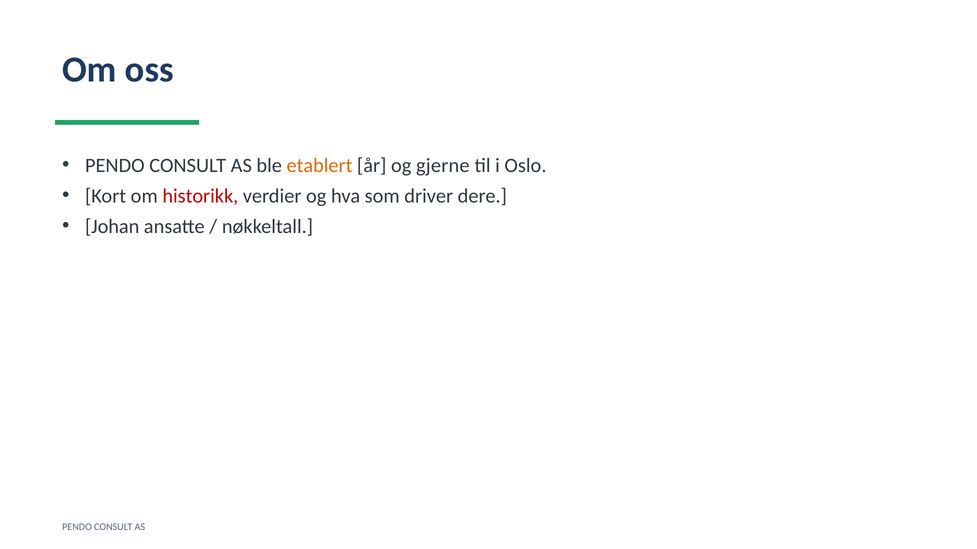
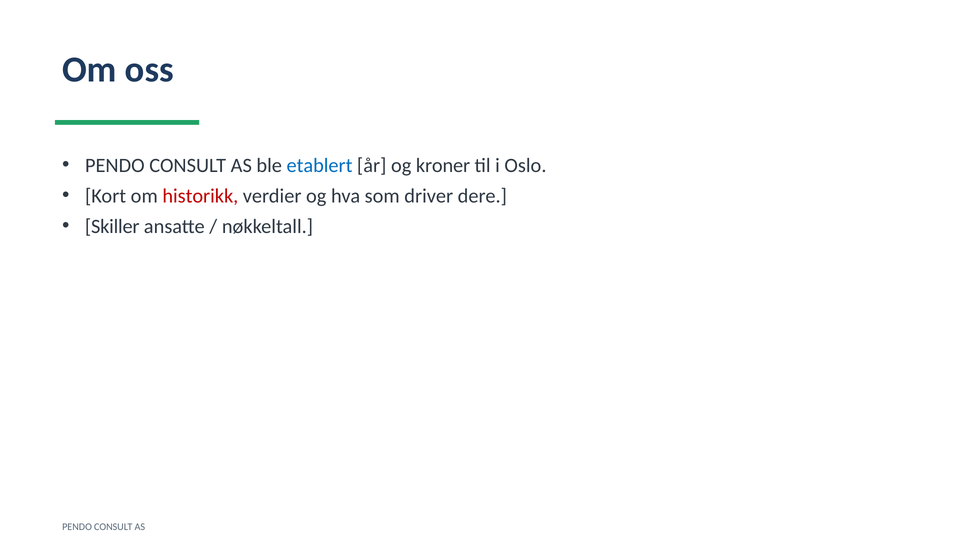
etablert colour: orange -> blue
gjerne: gjerne -> kroner
Johan: Johan -> Skiller
